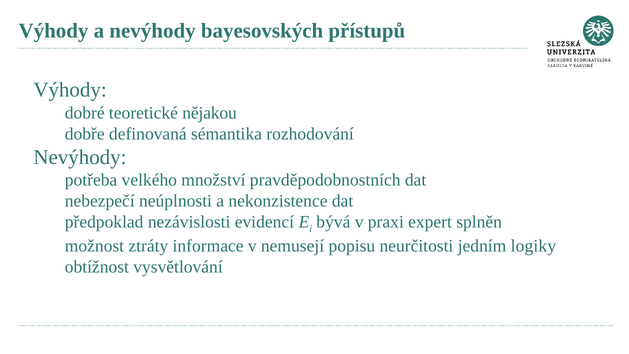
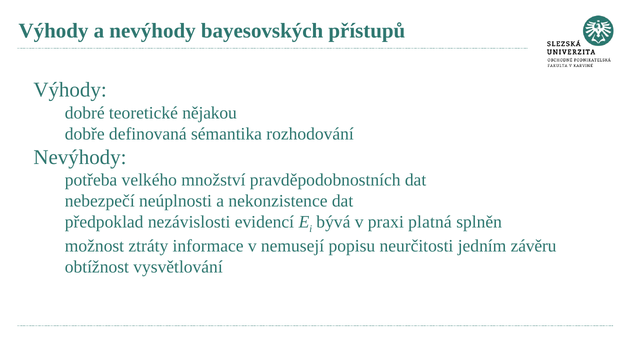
expert: expert -> platná
logiky: logiky -> závěru
